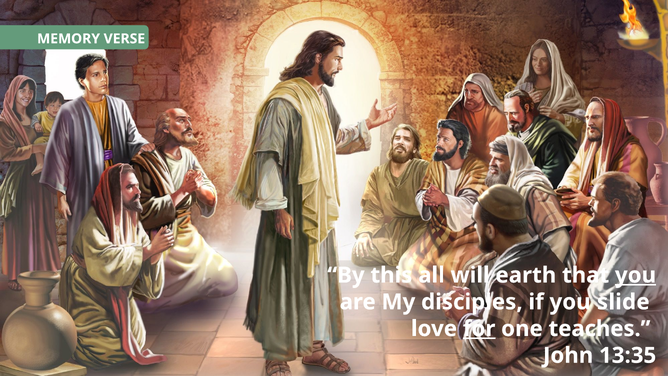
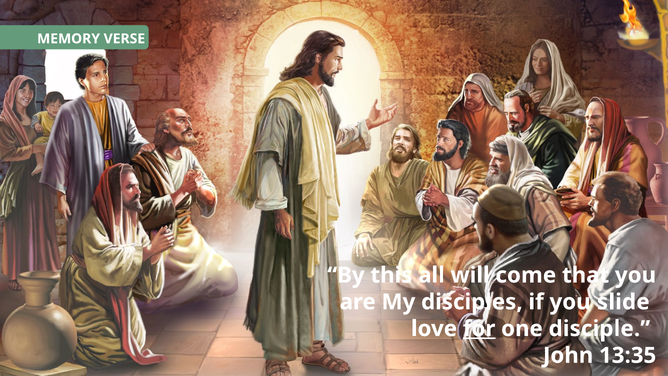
earth: earth -> come
you at (636, 275) underline: present -> none
teaches: teaches -> disciple
